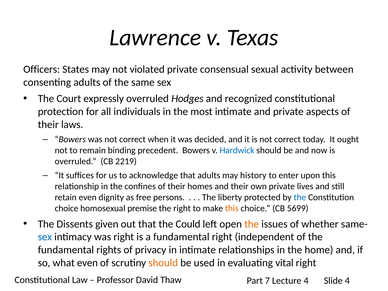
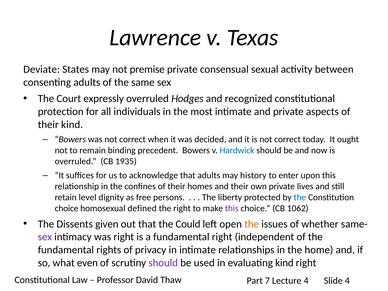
Officers: Officers -> Deviate
violated: violated -> premise
their laws: laws -> kind
2219: 2219 -> 1935
retain even: even -> level
premise: premise -> defined
this at (232, 208) colour: orange -> purple
5699: 5699 -> 1062
sex at (45, 237) colour: blue -> purple
should at (163, 263) colour: orange -> purple
evaluating vital: vital -> kind
